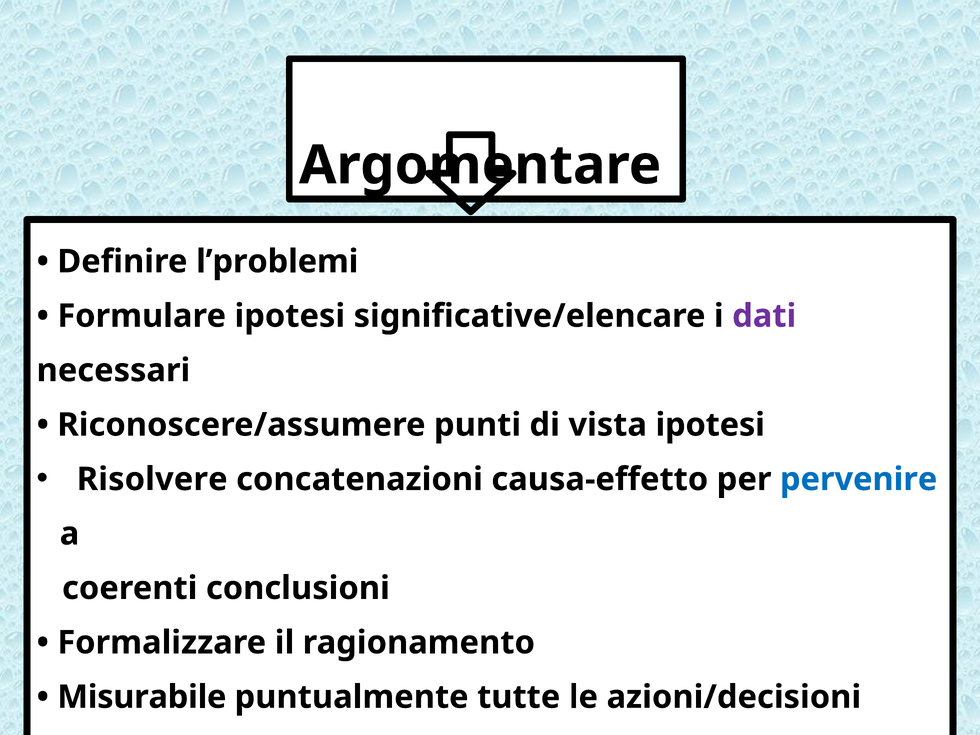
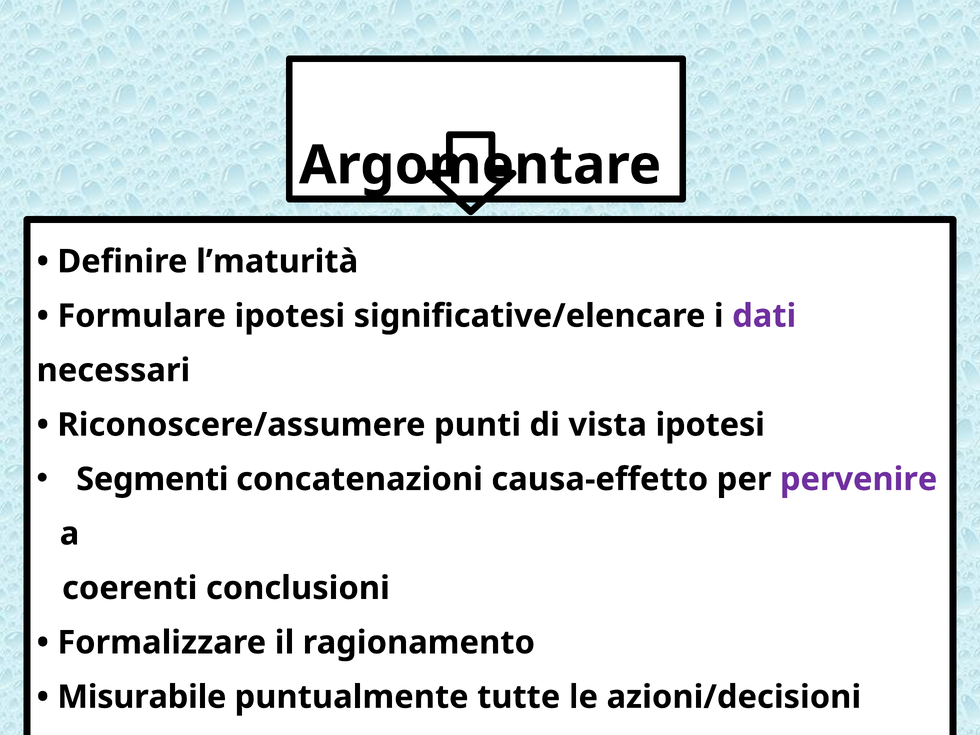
l’problemi: l’problemi -> l’maturità
Risolvere: Risolvere -> Segmenti
pervenire colour: blue -> purple
